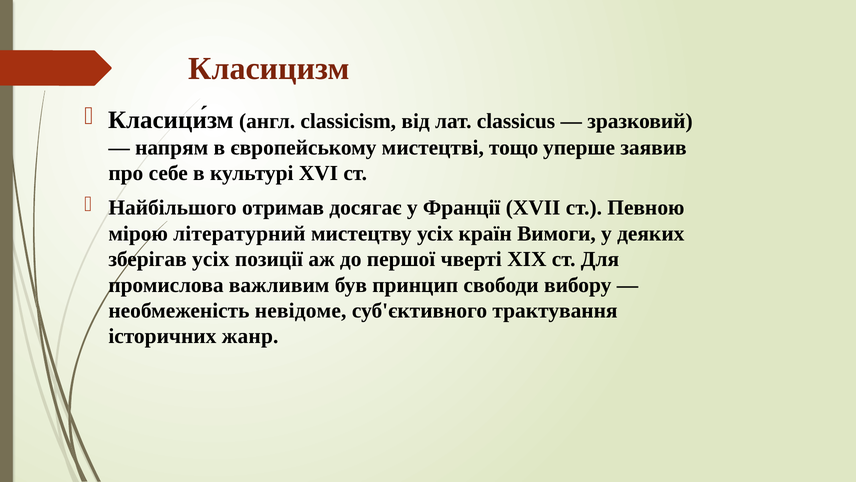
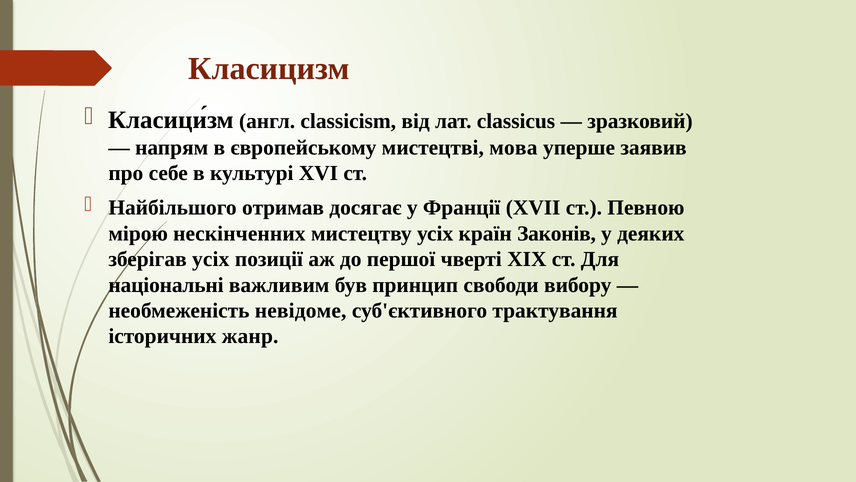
тощо: тощо -> мова
літературний: літературний -> нескінченних
Вимоги: Вимоги -> Законів
промислова: промислова -> національні
